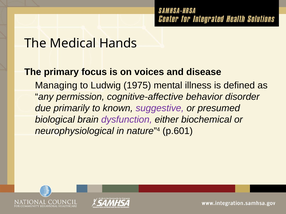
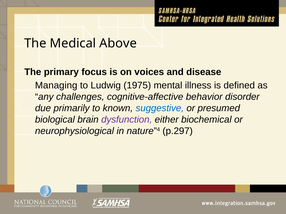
Hands: Hands -> Above
permission: permission -> challenges
suggestive colour: purple -> blue
p.601: p.601 -> p.297
